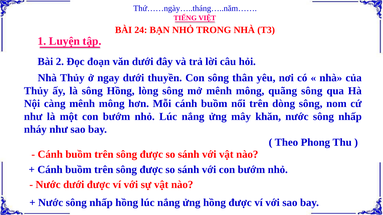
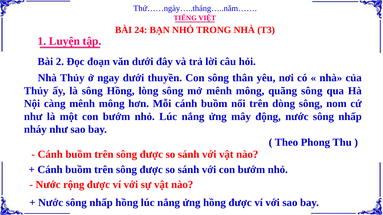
khăn: khăn -> động
Nước dưới: dưới -> rộng
